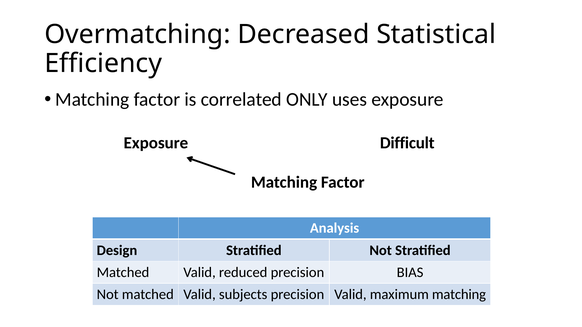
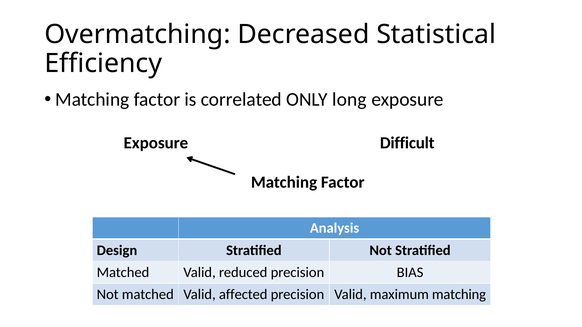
uses: uses -> long
subjects: subjects -> affected
